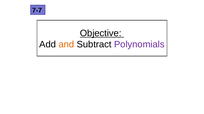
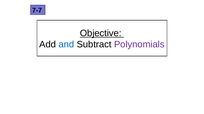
and colour: orange -> blue
